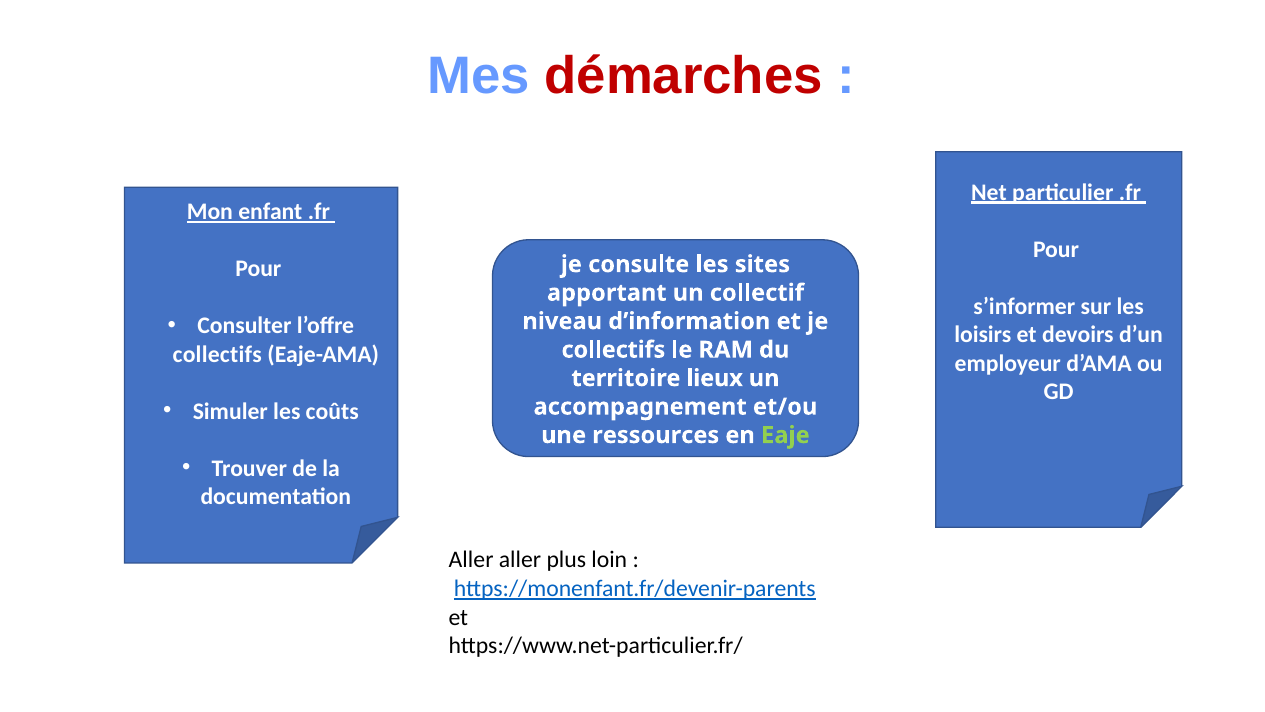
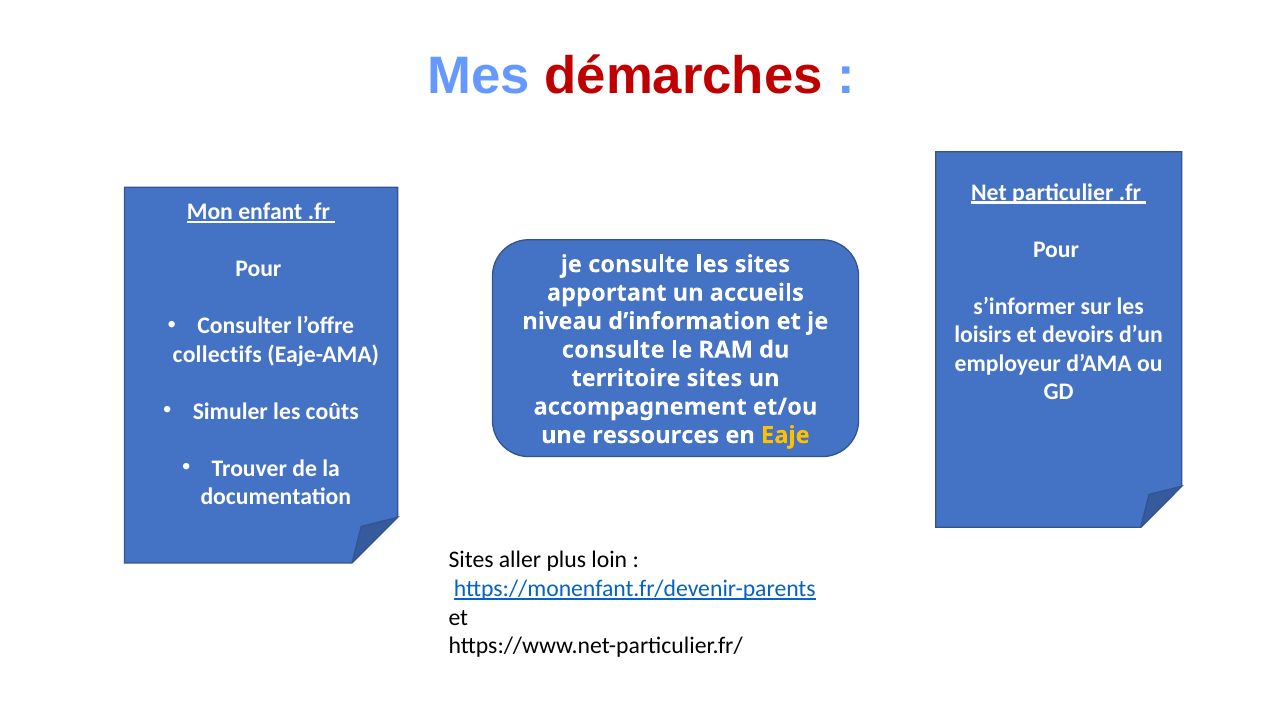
collectif: collectif -> accueils
collectifs at (613, 350): collectifs -> consulte
territoire lieux: lieux -> sites
Eaje colour: light green -> yellow
Aller at (471, 560): Aller -> Sites
